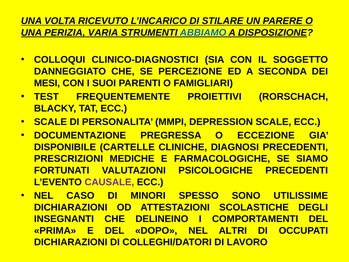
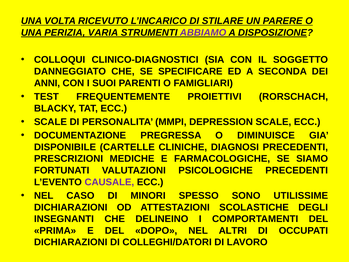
ABBIAMO colour: blue -> purple
PERCEZIONE: PERCEZIONE -> SPECIFICARE
MESI: MESI -> ANNI
ECCEZIONE: ECCEZIONE -> DIMINUISCE
